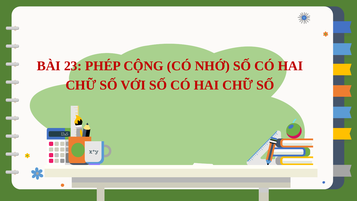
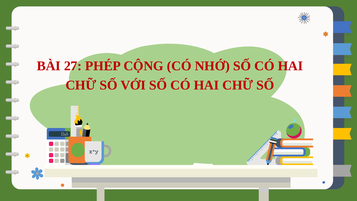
23: 23 -> 27
